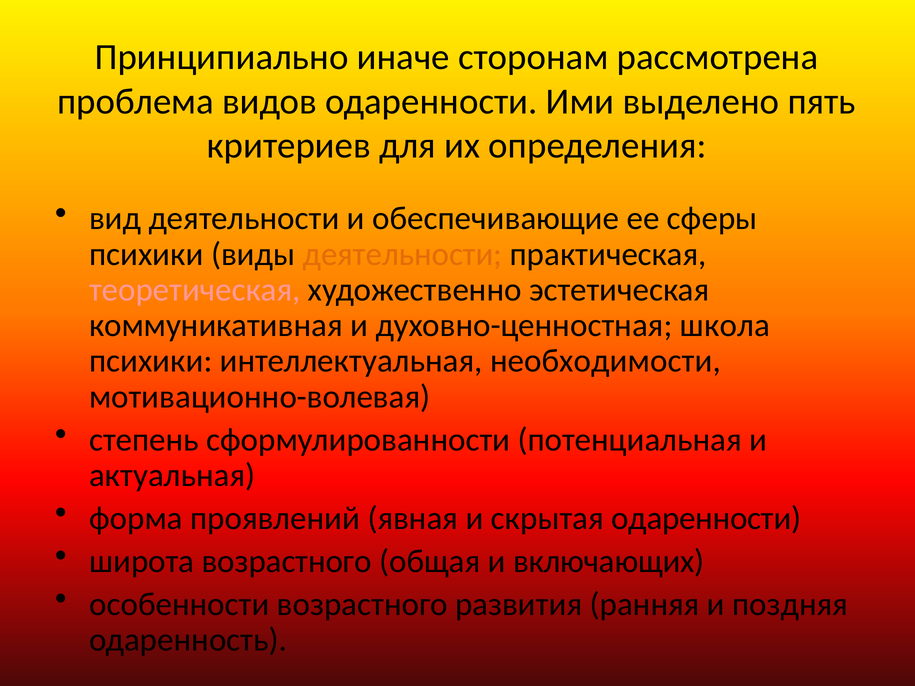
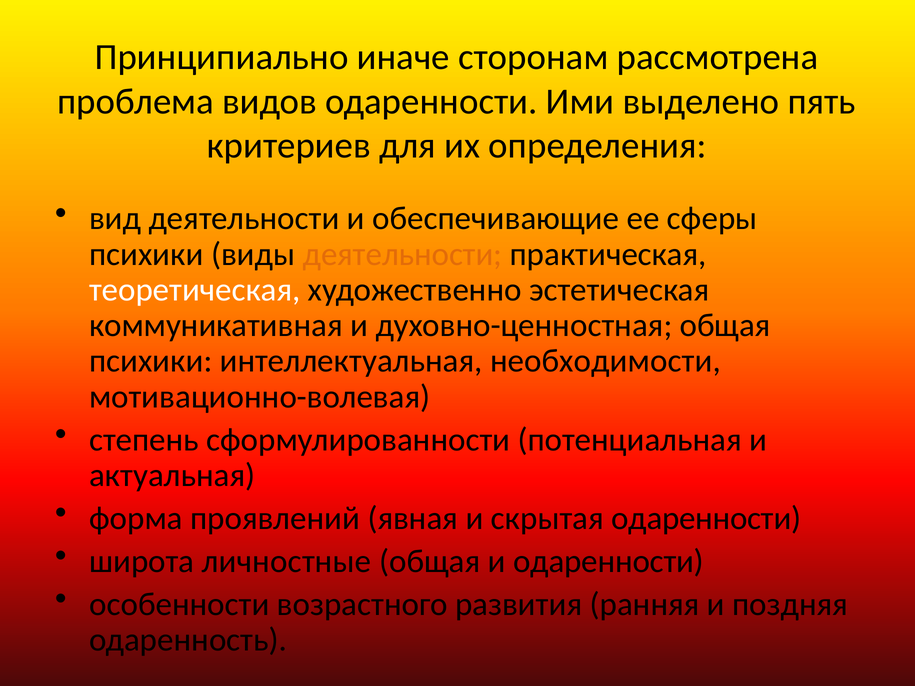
теоретическая colour: pink -> white
духовно-ценностная школа: школа -> общая
широта возрастного: возрастного -> личностные
и включающих: включающих -> одаренности
